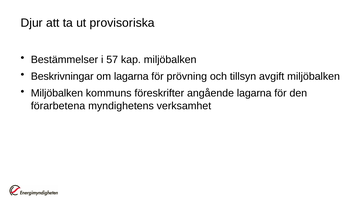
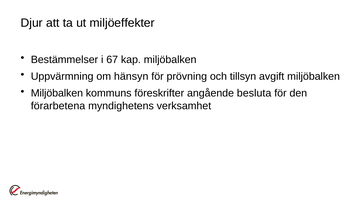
provisoriska: provisoriska -> miljöeffekter
57: 57 -> 67
Beskrivningar: Beskrivningar -> Uppvärmning
om lagarna: lagarna -> hänsyn
angående lagarna: lagarna -> besluta
